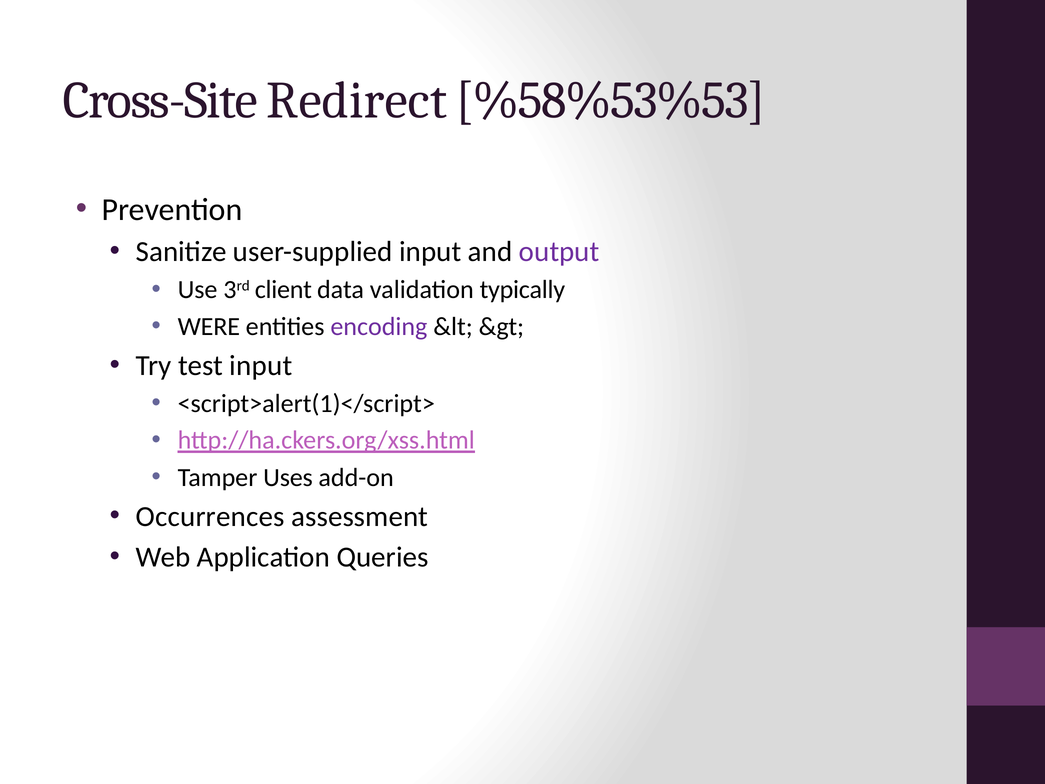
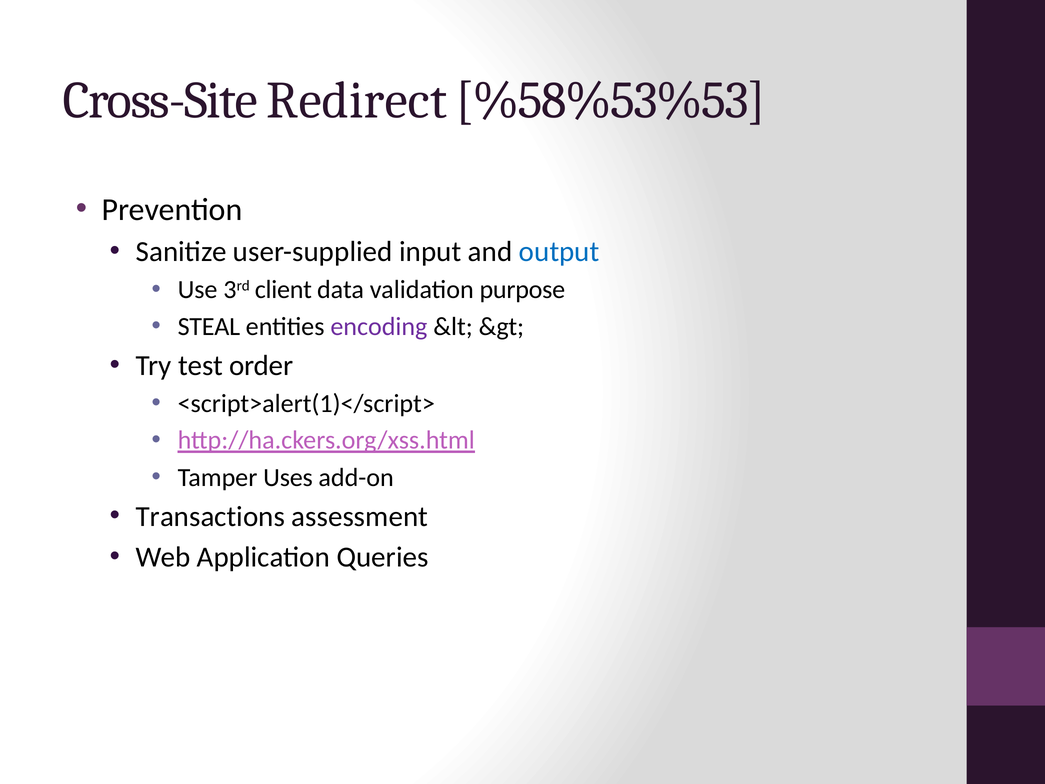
output colour: purple -> blue
typically: typically -> purpose
WERE: WERE -> STEAL
test input: input -> order
Occurrences: Occurrences -> Transactions
